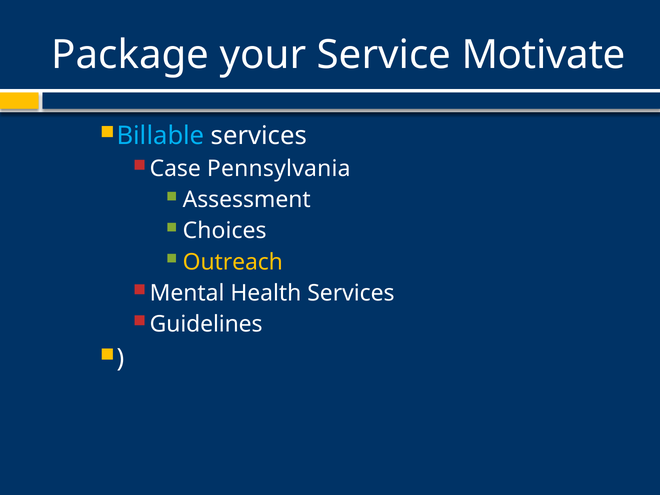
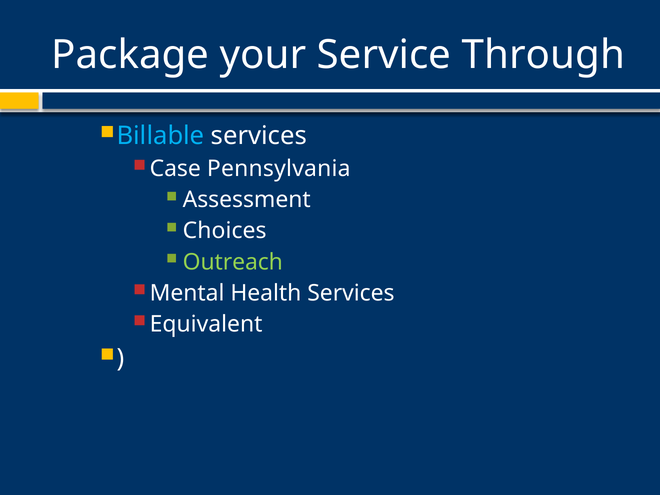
Motivate: Motivate -> Through
Outreach colour: yellow -> light green
Guidelines: Guidelines -> Equivalent
